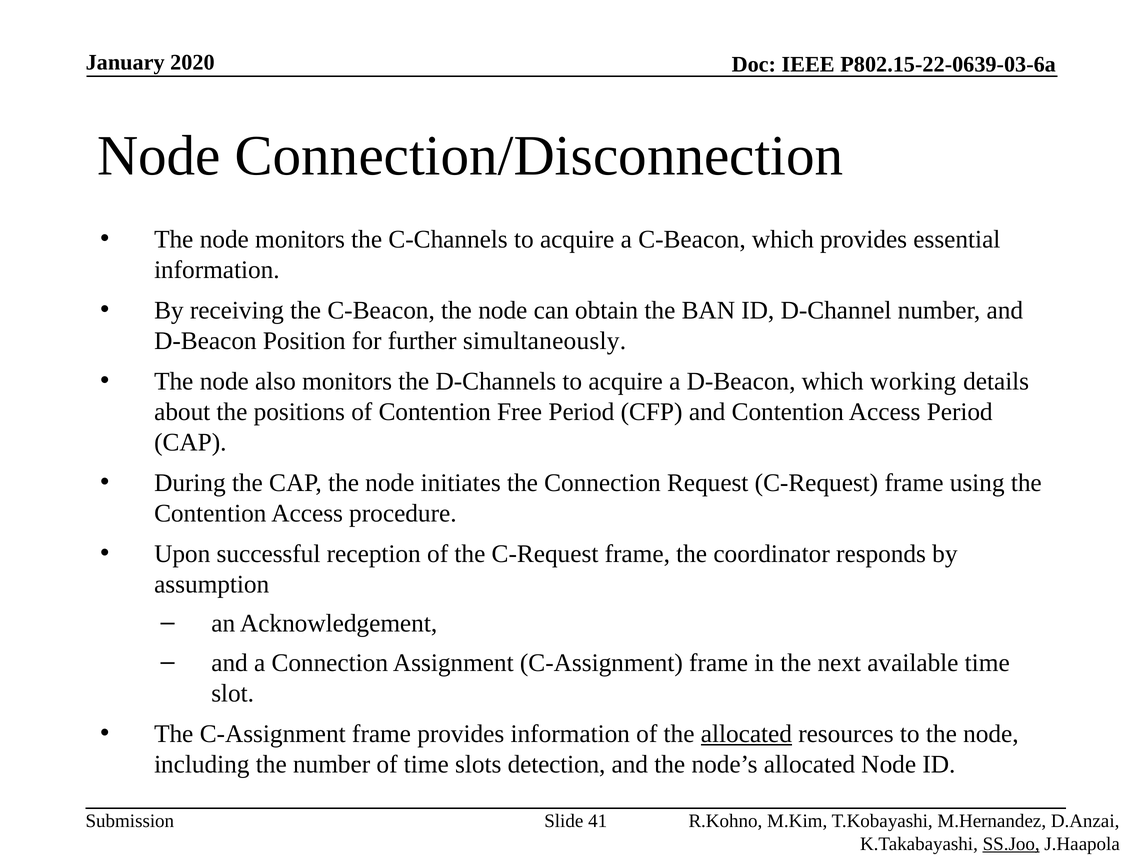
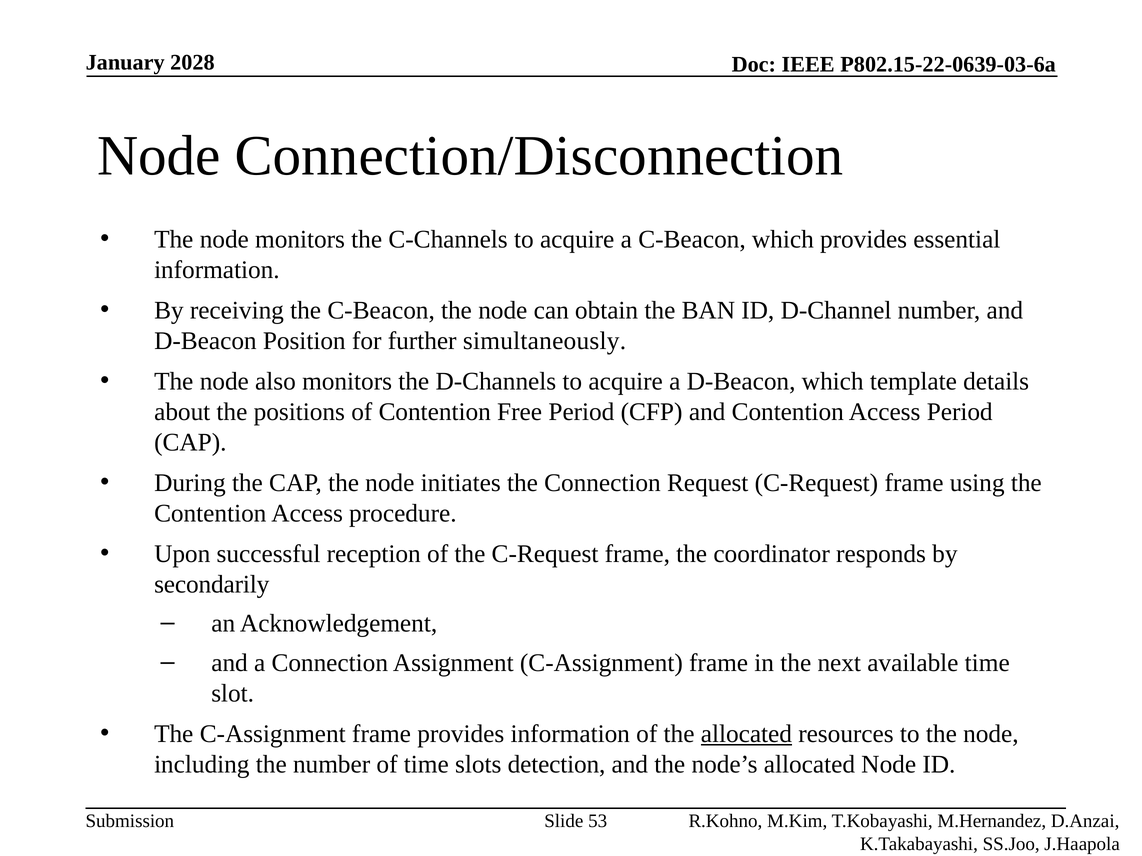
2020: 2020 -> 2028
working: working -> template
assumption: assumption -> secondarily
41: 41 -> 53
SS.Joo underline: present -> none
